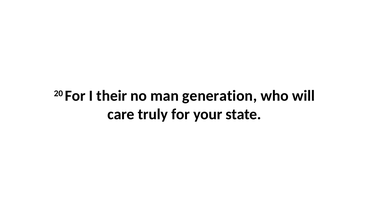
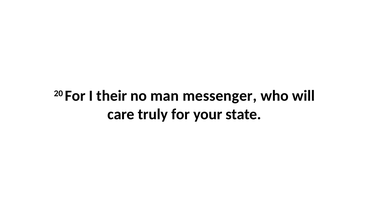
generation: generation -> messenger
